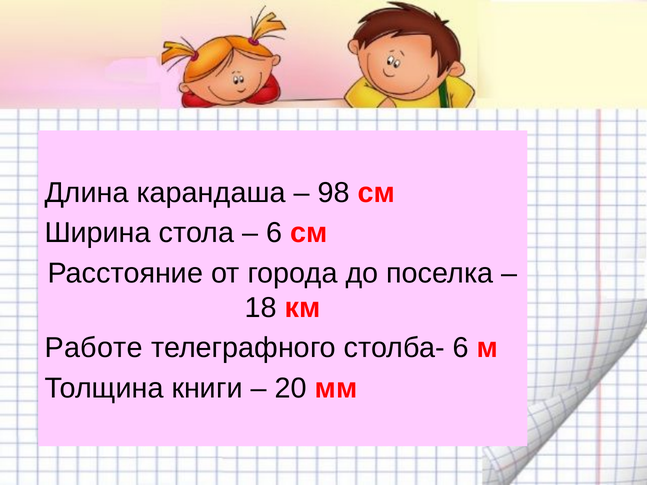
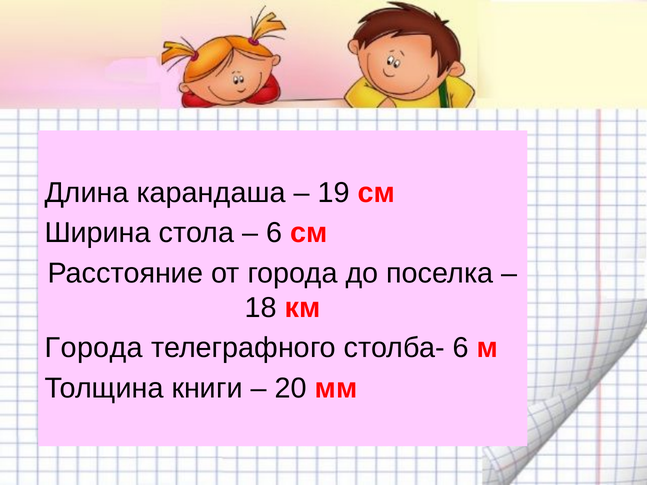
98: 98 -> 19
Работе at (94, 348): Работе -> Города
